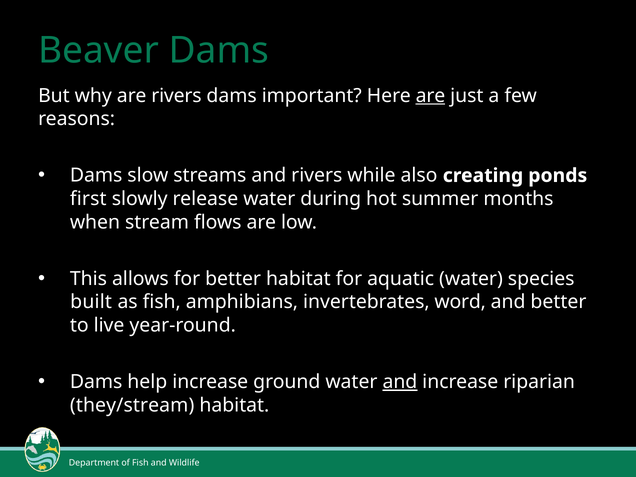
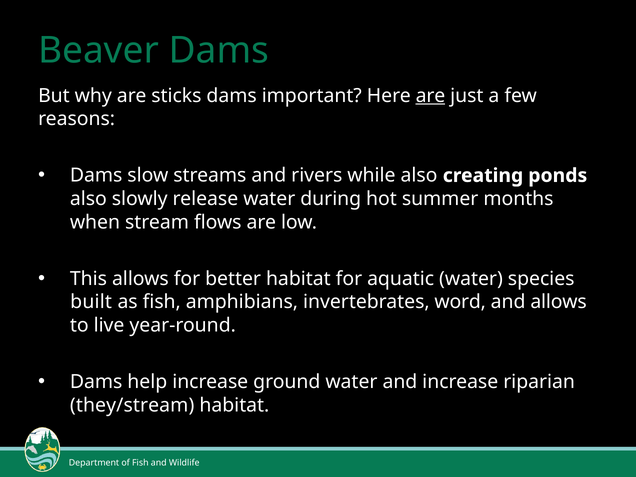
are rivers: rivers -> sticks
first at (88, 199): first -> also
and better: better -> allows
and at (400, 382) underline: present -> none
